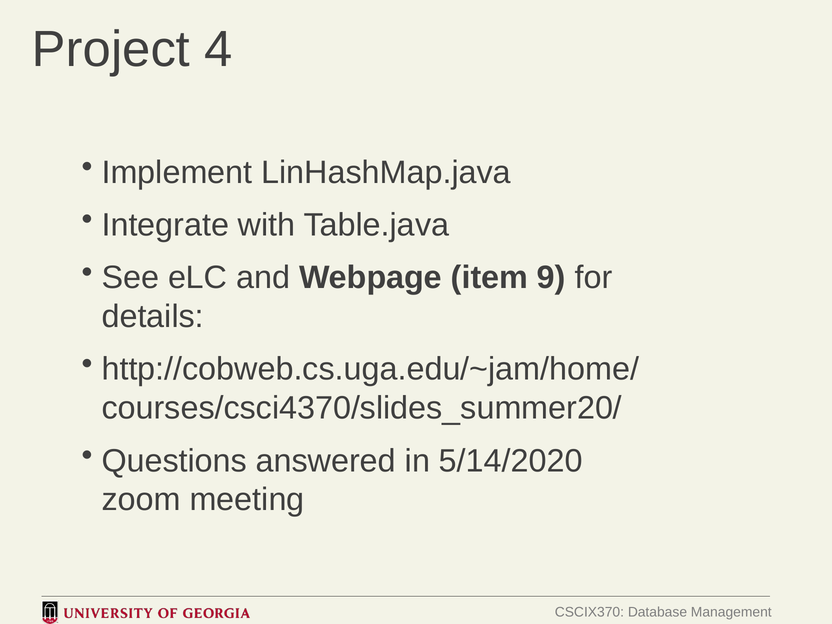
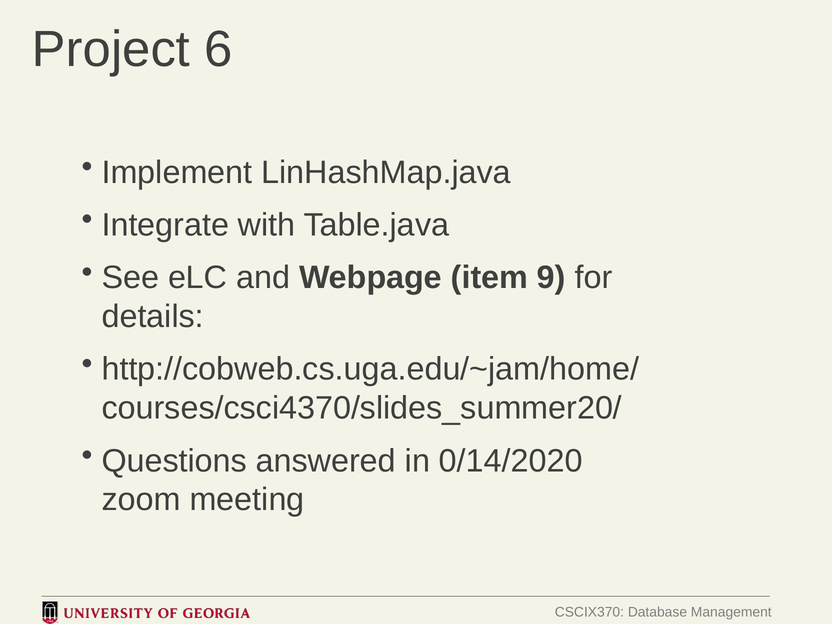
4: 4 -> 6
5/14/2020: 5/14/2020 -> 0/14/2020
